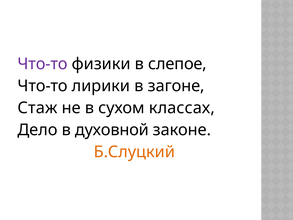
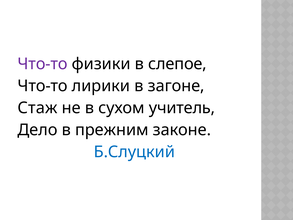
классах: классах -> учитель
духовной: духовной -> прежним
Б.Слуцкий colour: orange -> blue
